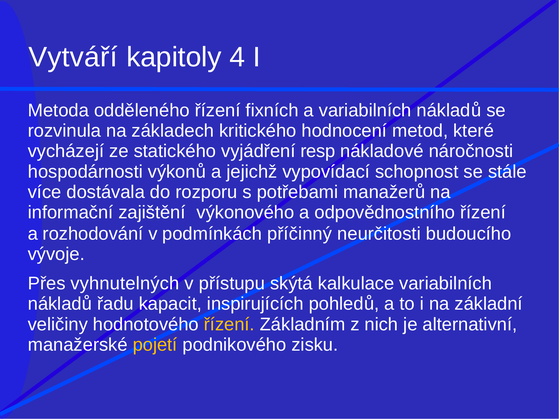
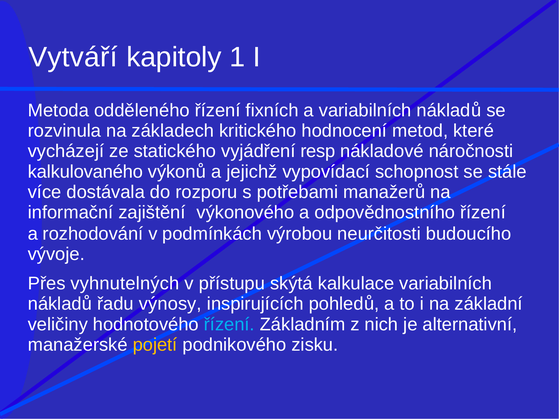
4: 4 -> 1
hospodárnosti: hospodárnosti -> kalkulovaného
příčinný: příčinný -> výrobou
kapacit: kapacit -> výnosy
řízení at (229, 324) colour: yellow -> light blue
